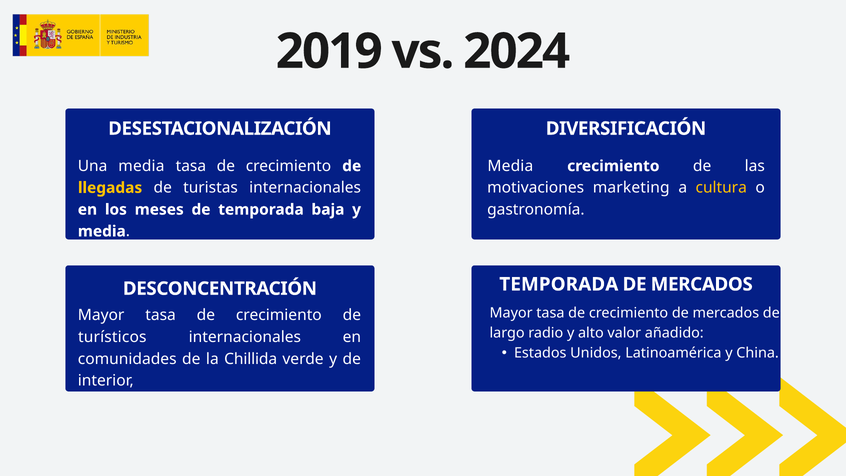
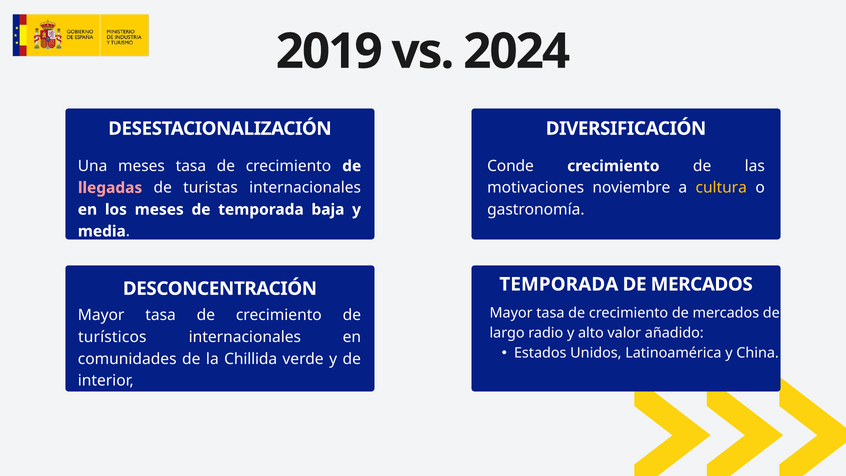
Una media: media -> meses
Media at (510, 166): Media -> Conde
marketing: marketing -> noviembre
llegadas colour: yellow -> pink
